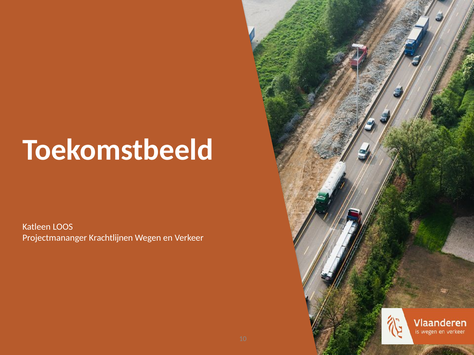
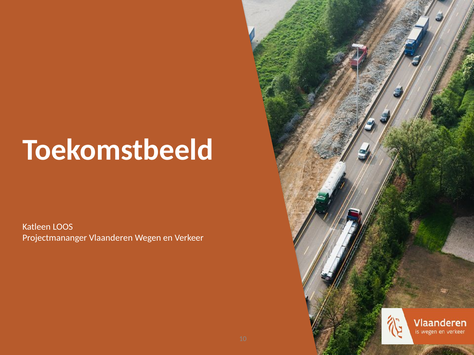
Krachtlijnen: Krachtlijnen -> Vlaanderen
